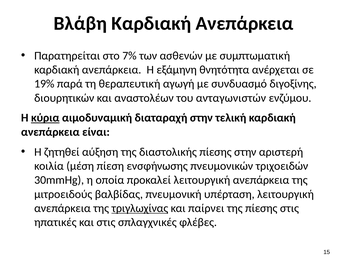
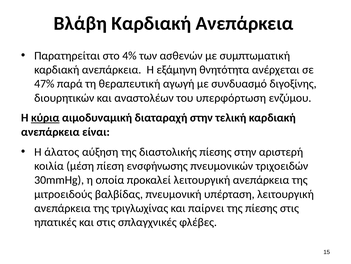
7%: 7% -> 4%
19%: 19% -> 47%
ανταγωνιστών: ανταγωνιστών -> υπερφόρτωση
ζητηθεί: ζητηθεί -> άλατος
τριγλωχίνας underline: present -> none
